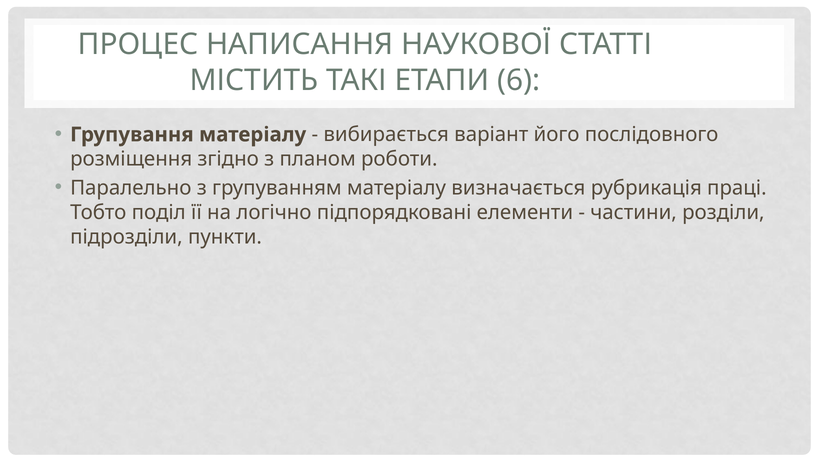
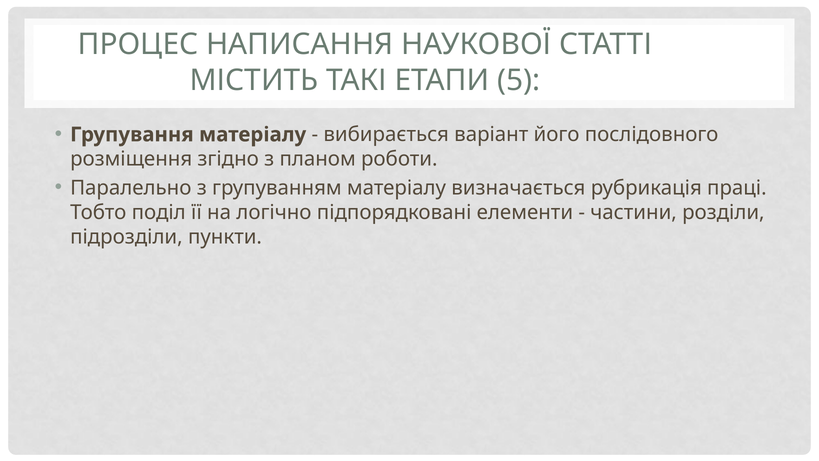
6: 6 -> 5
